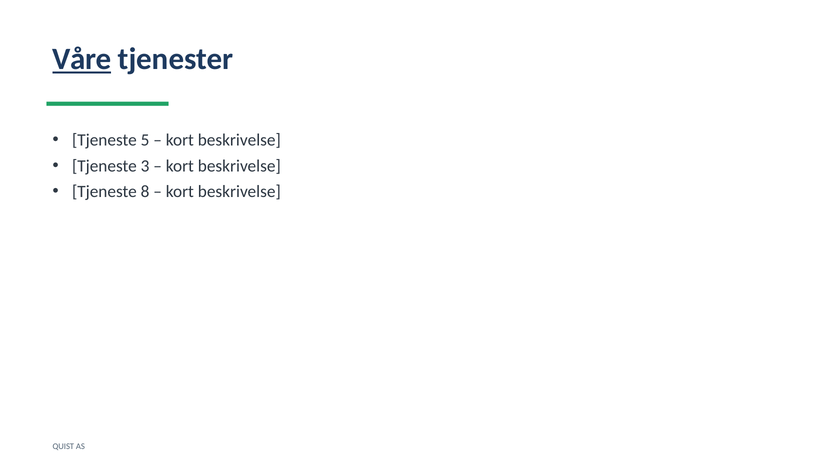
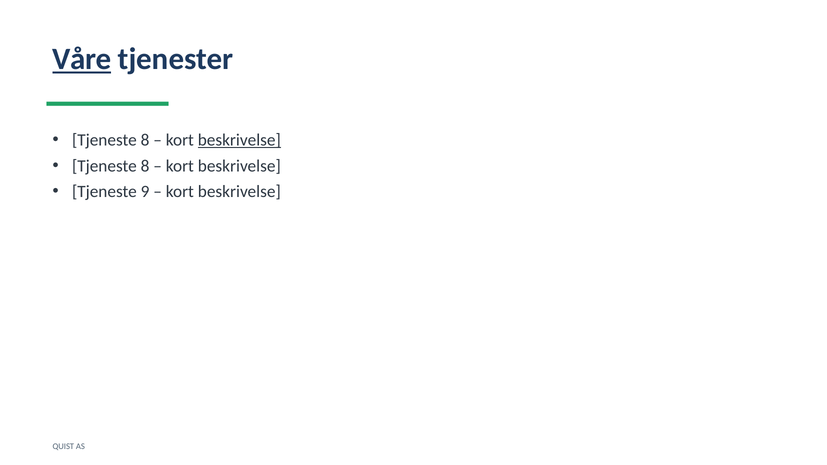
5 at (145, 140): 5 -> 8
beskrivelse at (239, 140) underline: none -> present
3 at (145, 166): 3 -> 8
8: 8 -> 9
